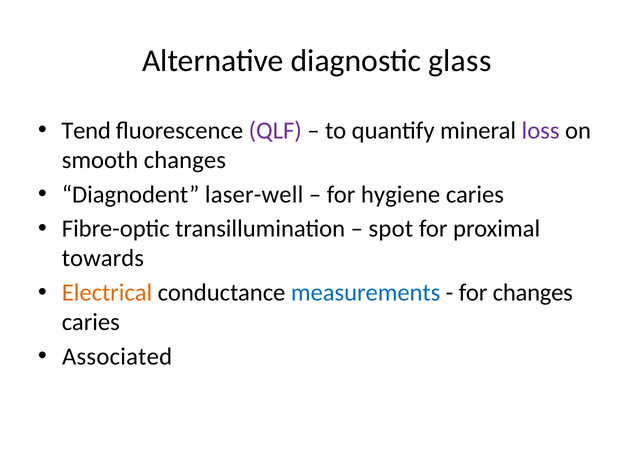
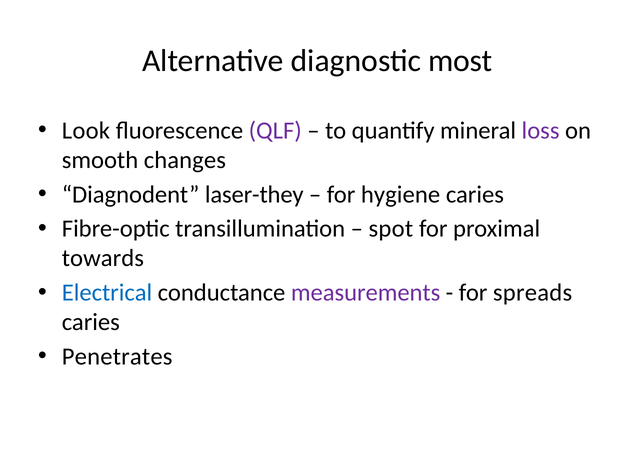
glass: glass -> most
Tend: Tend -> Look
laser-well: laser-well -> laser-they
Electrical colour: orange -> blue
measurements colour: blue -> purple
for changes: changes -> spreads
Associated: Associated -> Penetrates
